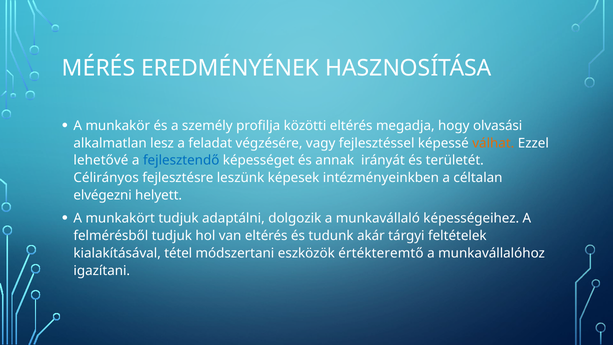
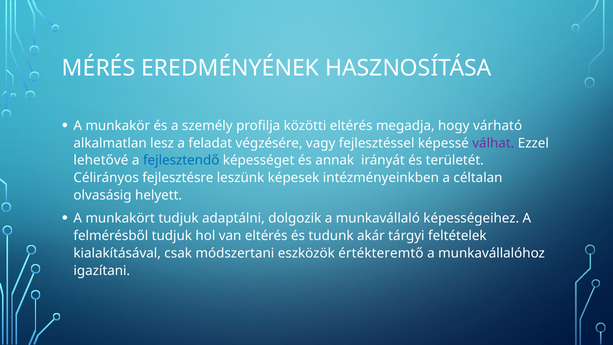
olvasási: olvasási -> várható
válhat colour: orange -> purple
elvégezni: elvégezni -> olvasásig
tétel: tétel -> csak
